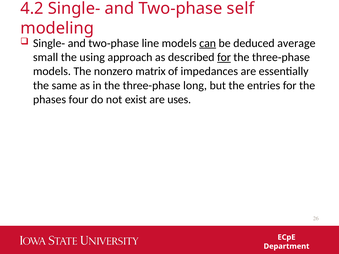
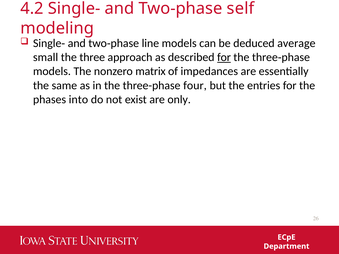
can underline: present -> none
using at (92, 57): using -> three
long: long -> four
four: four -> into
uses: uses -> only
